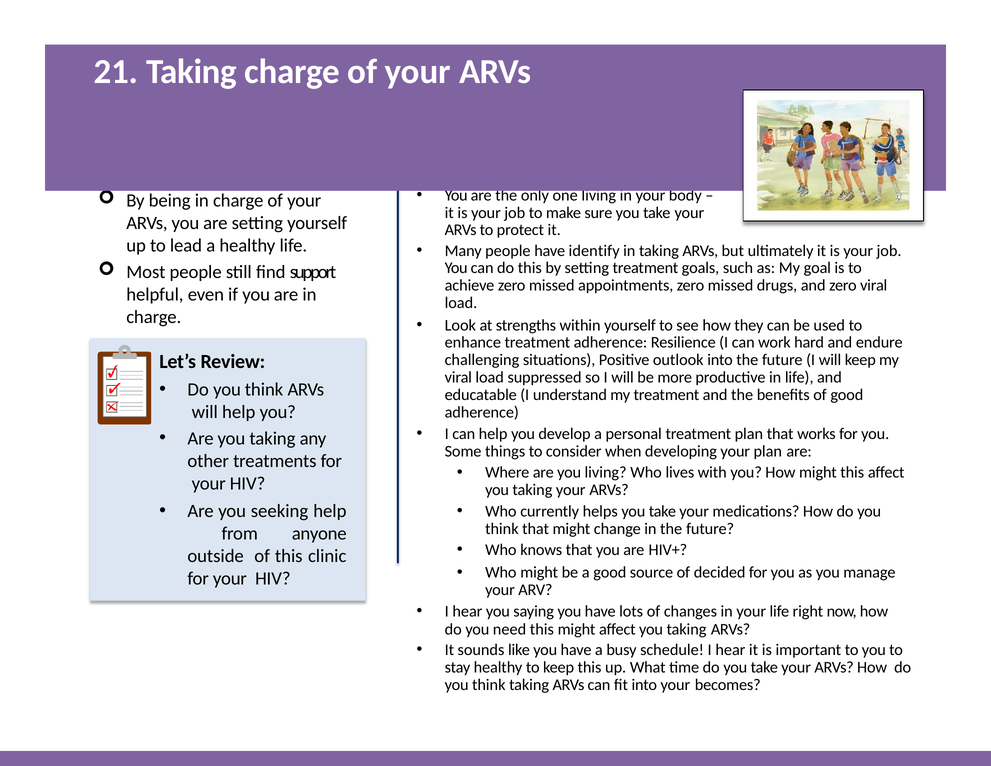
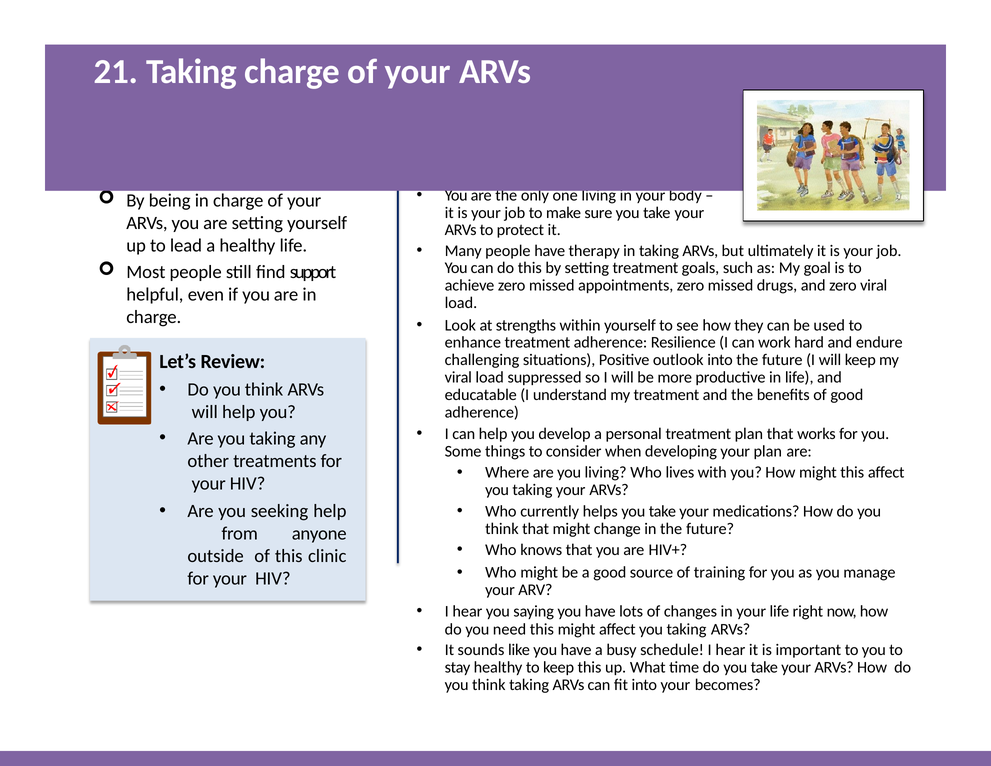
identify: identify -> therapy
decided: decided -> training
